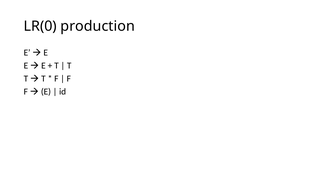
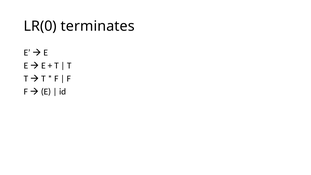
production: production -> terminates
